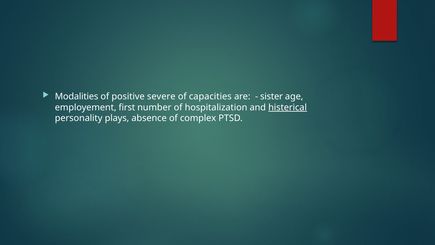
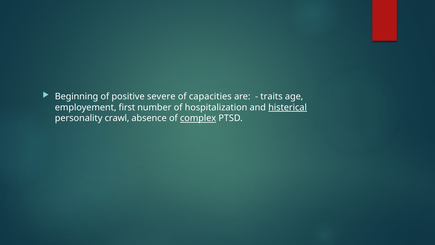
Modalities: Modalities -> Beginning
sister: sister -> traits
plays: plays -> crawl
complex underline: none -> present
